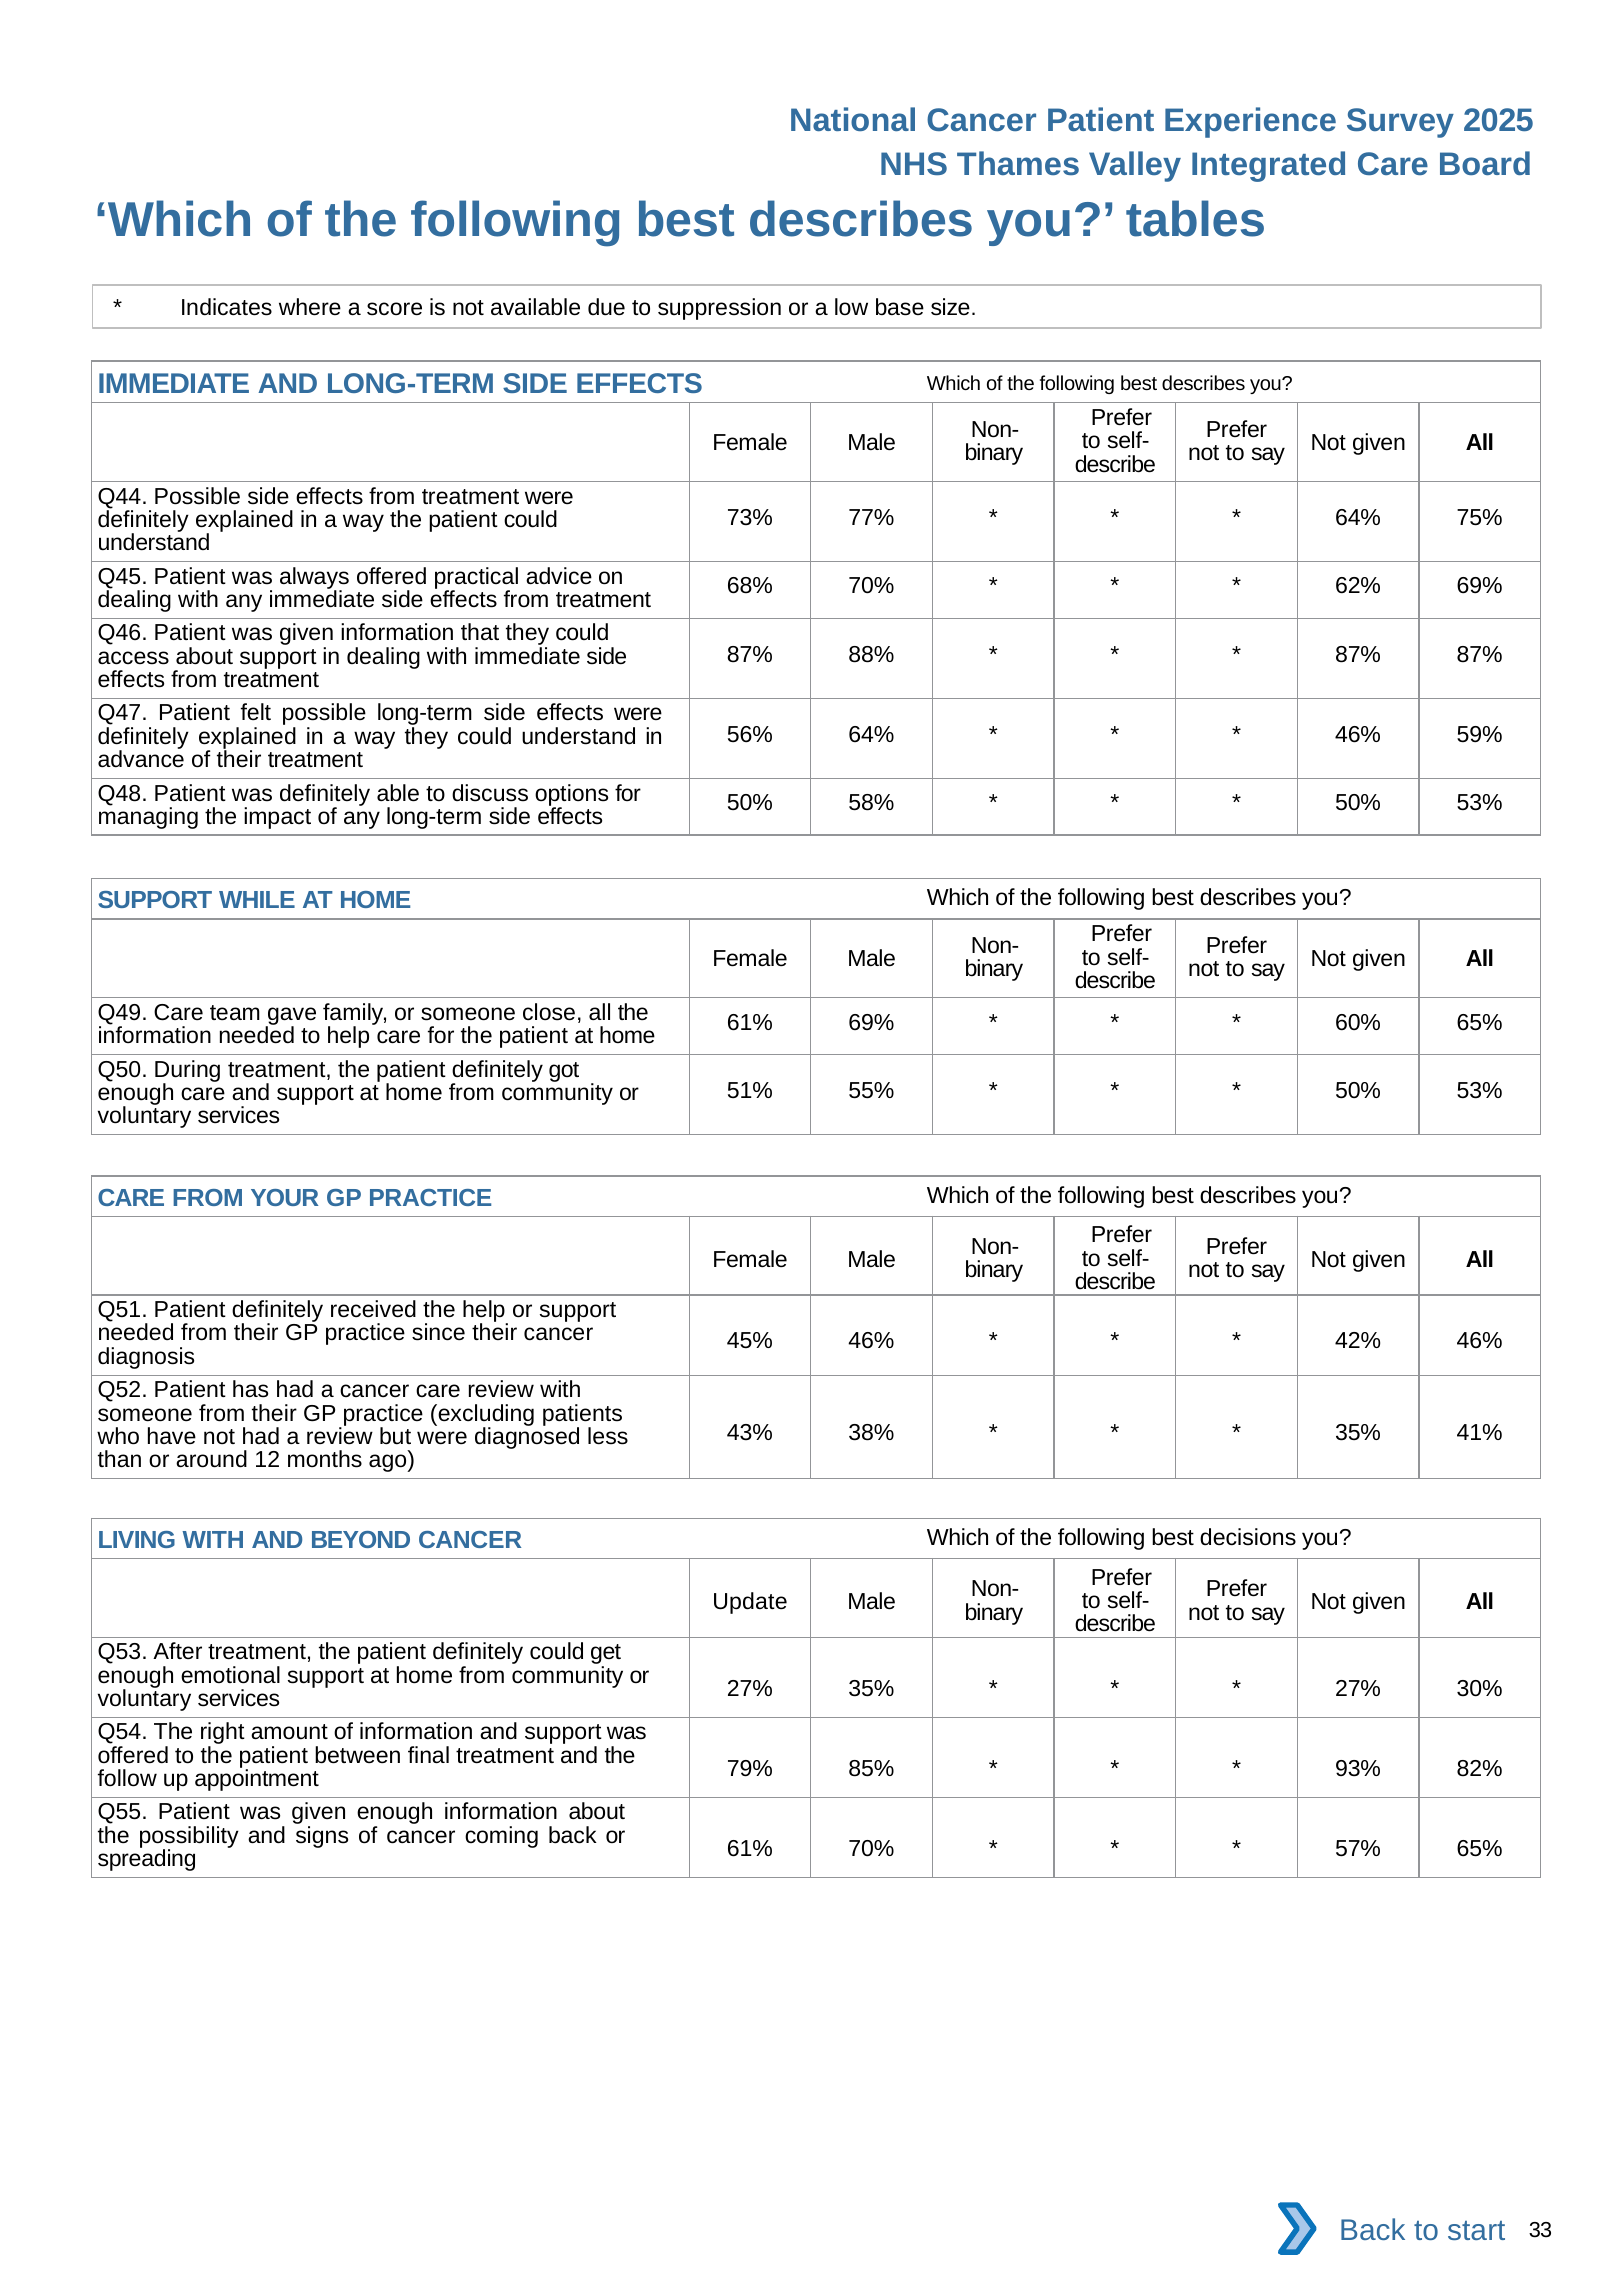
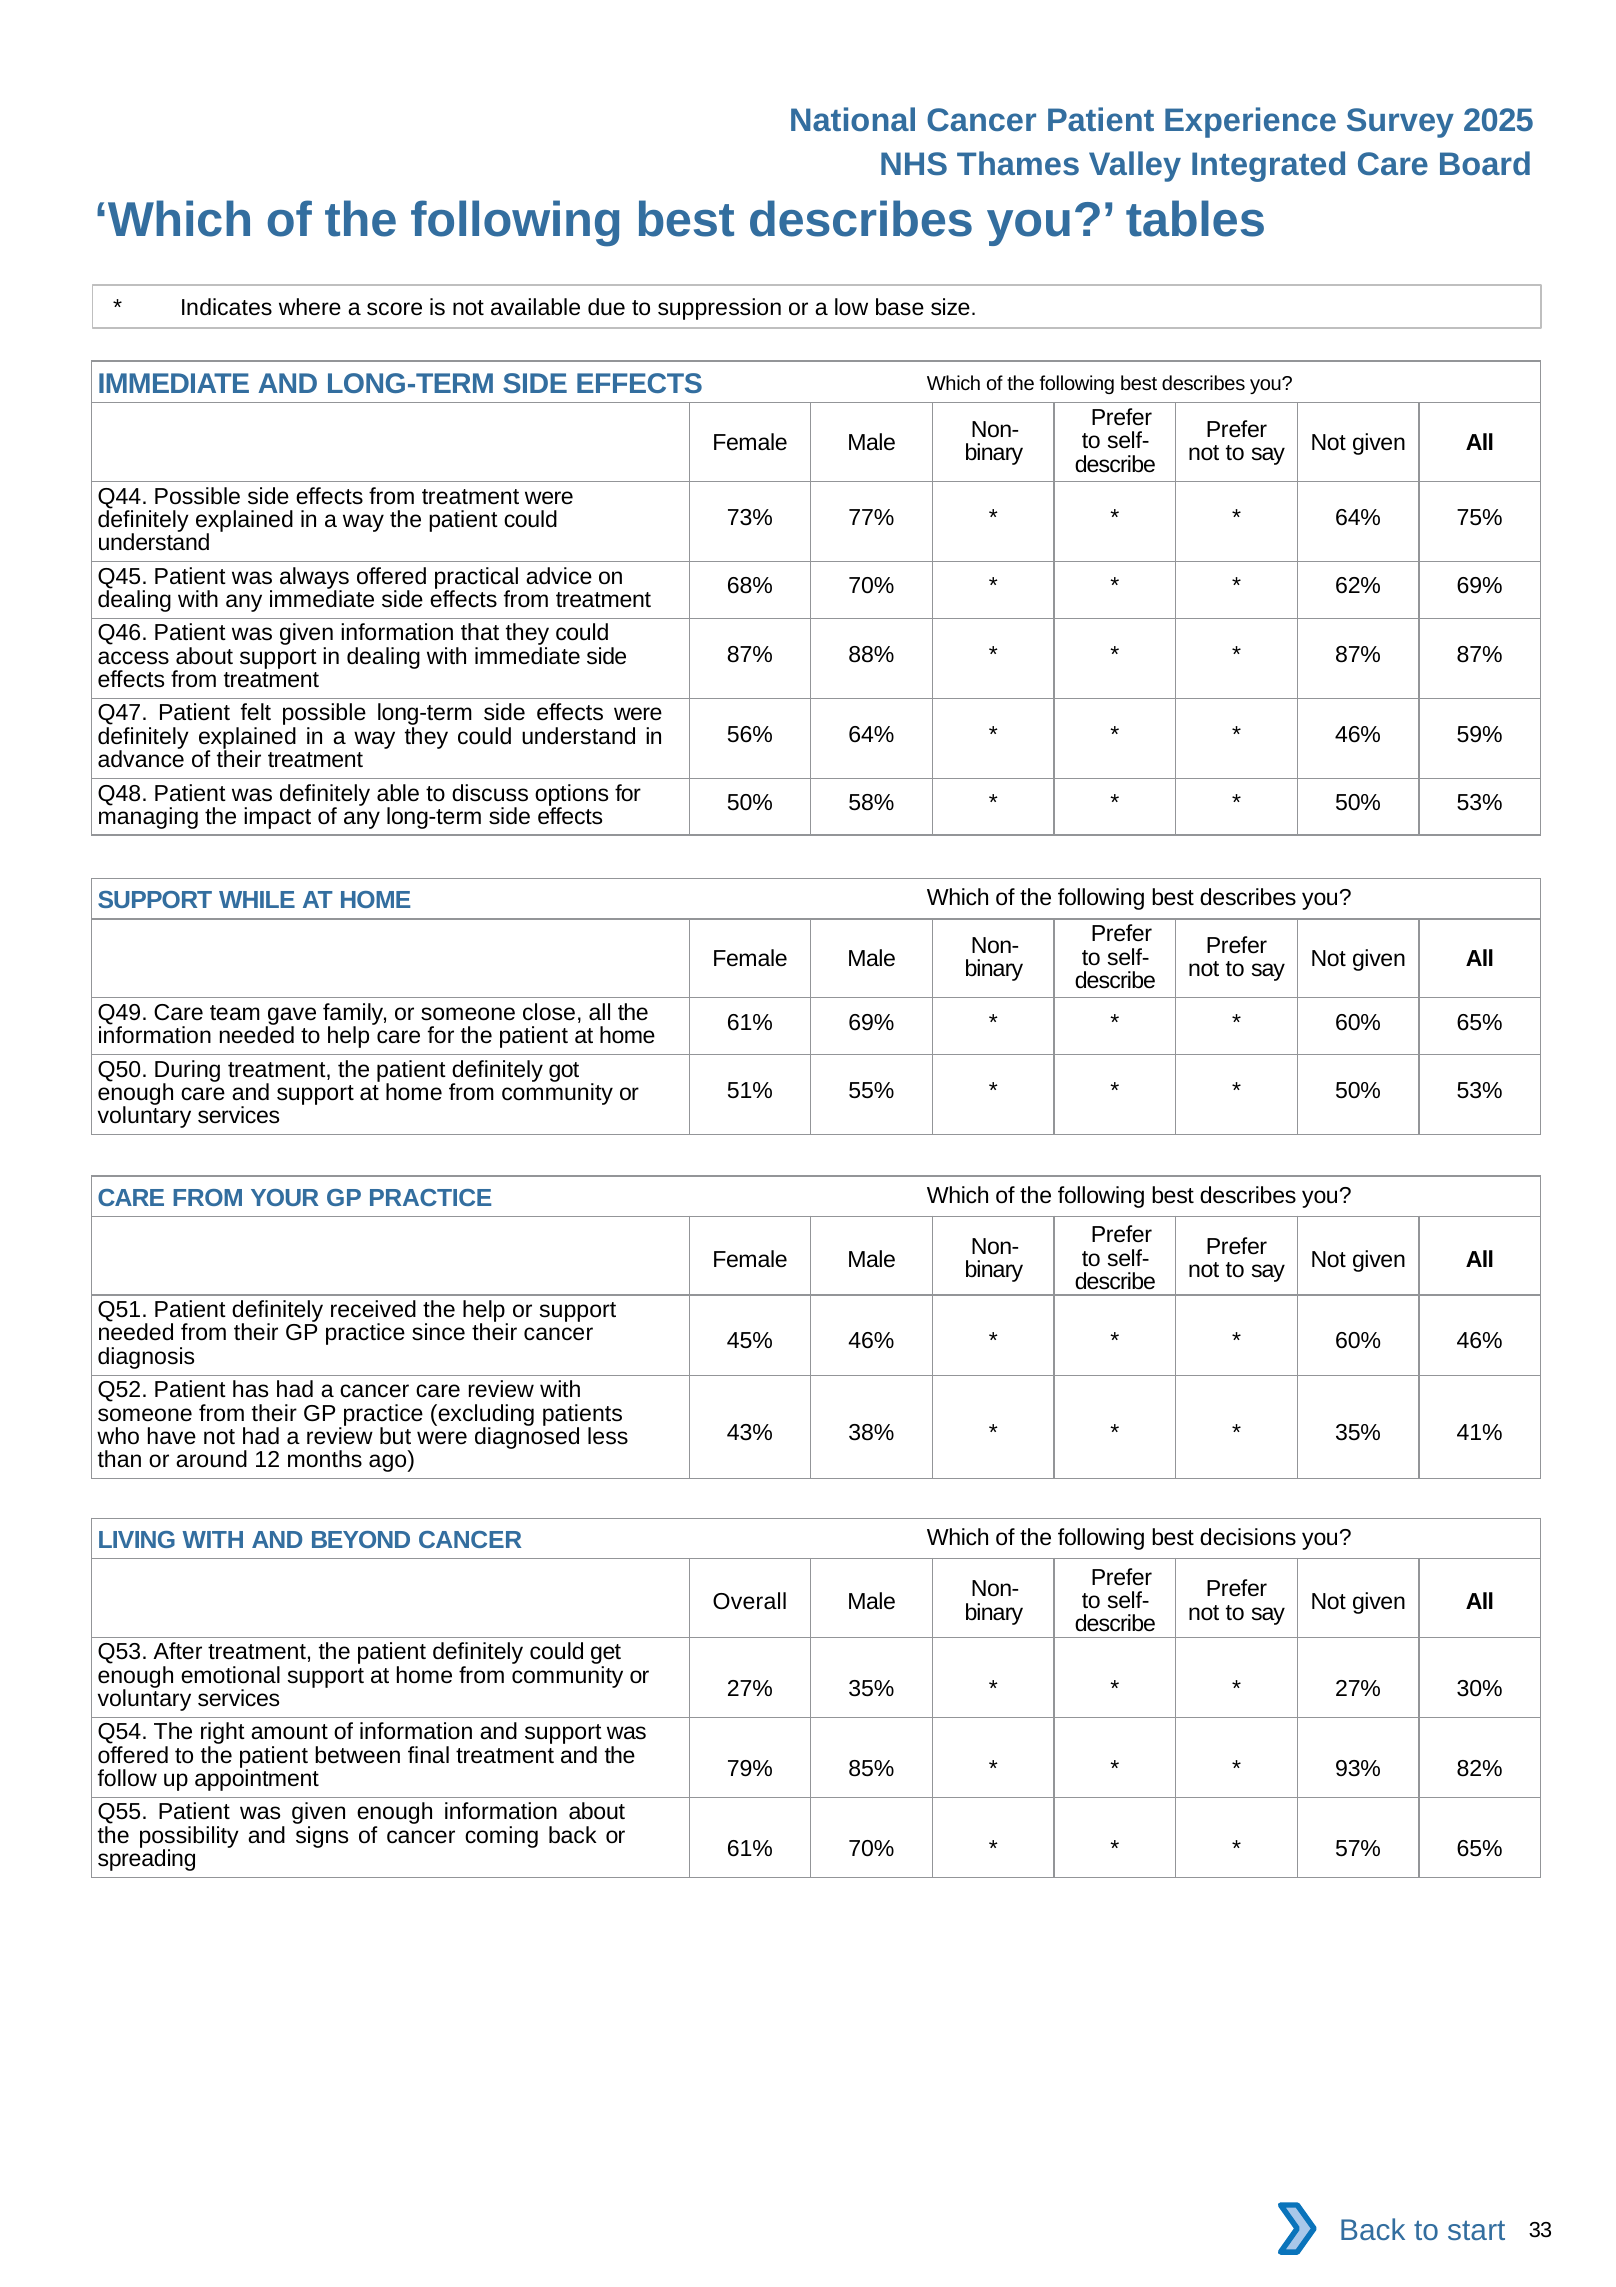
42% at (1358, 1341): 42% -> 60%
Update: Update -> Overall
